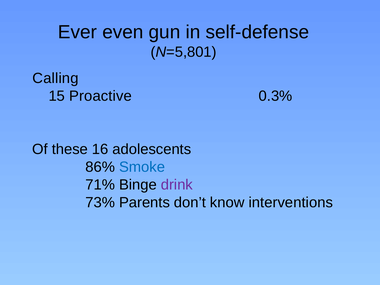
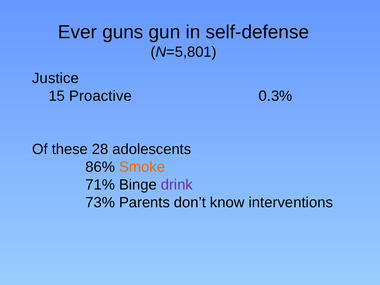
even: even -> guns
Calling: Calling -> Justice
16: 16 -> 28
Smoke colour: blue -> orange
